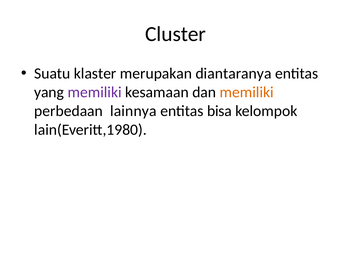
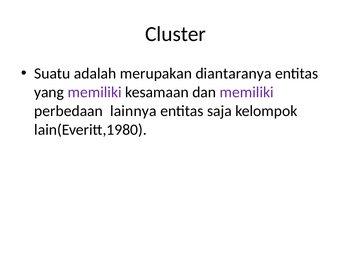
klaster: klaster -> adalah
memiliki at (247, 92) colour: orange -> purple
bisa: bisa -> saja
